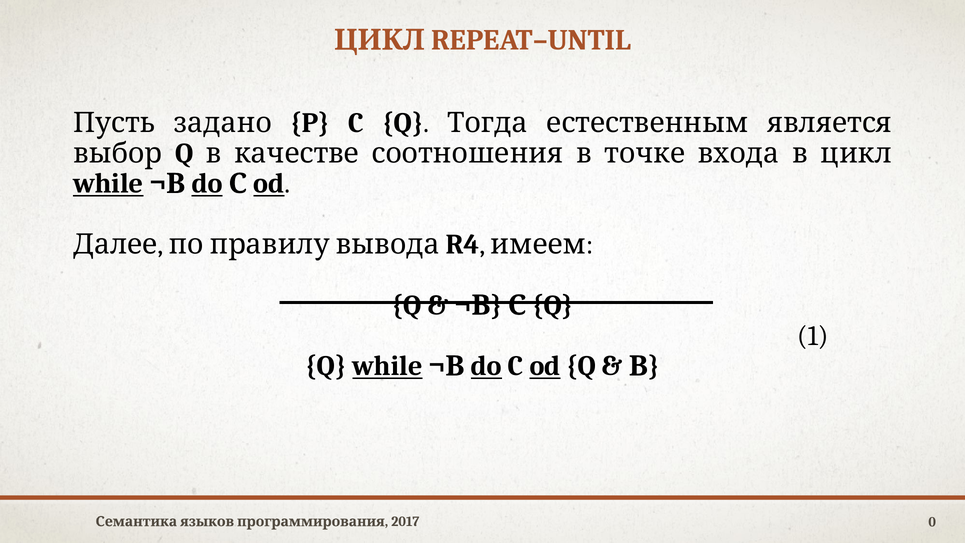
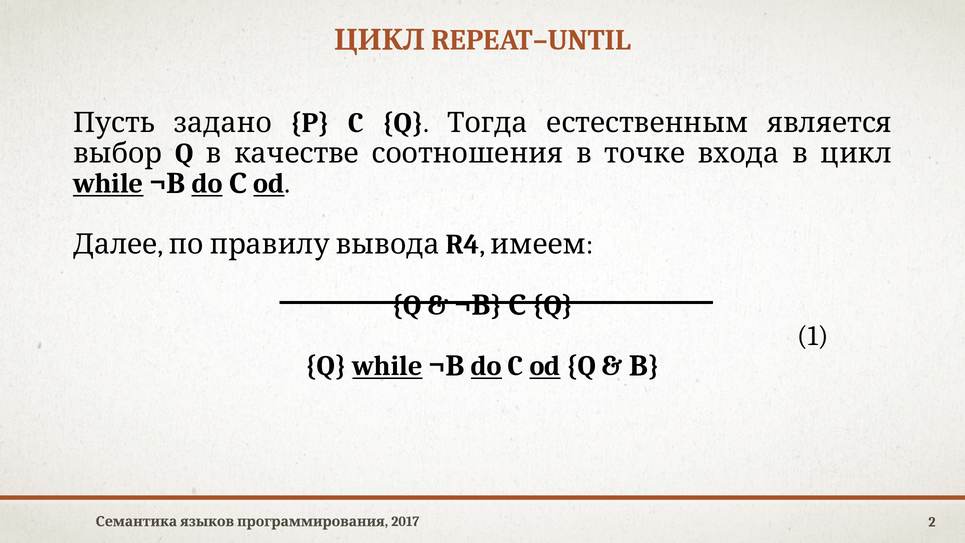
0: 0 -> 2
